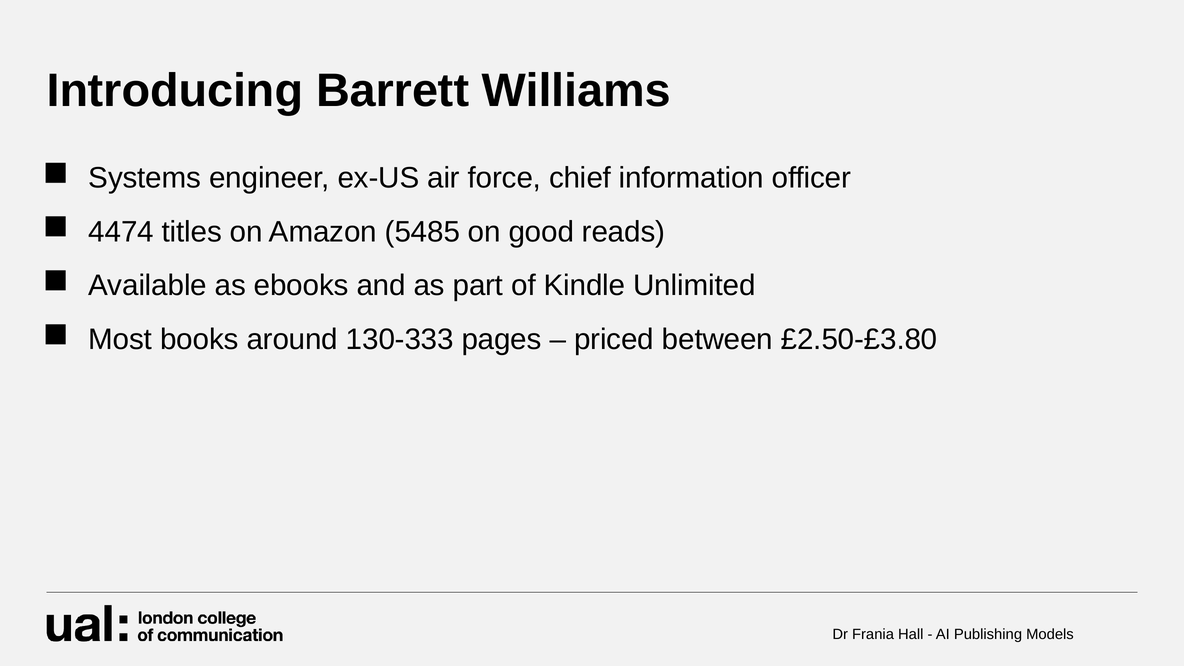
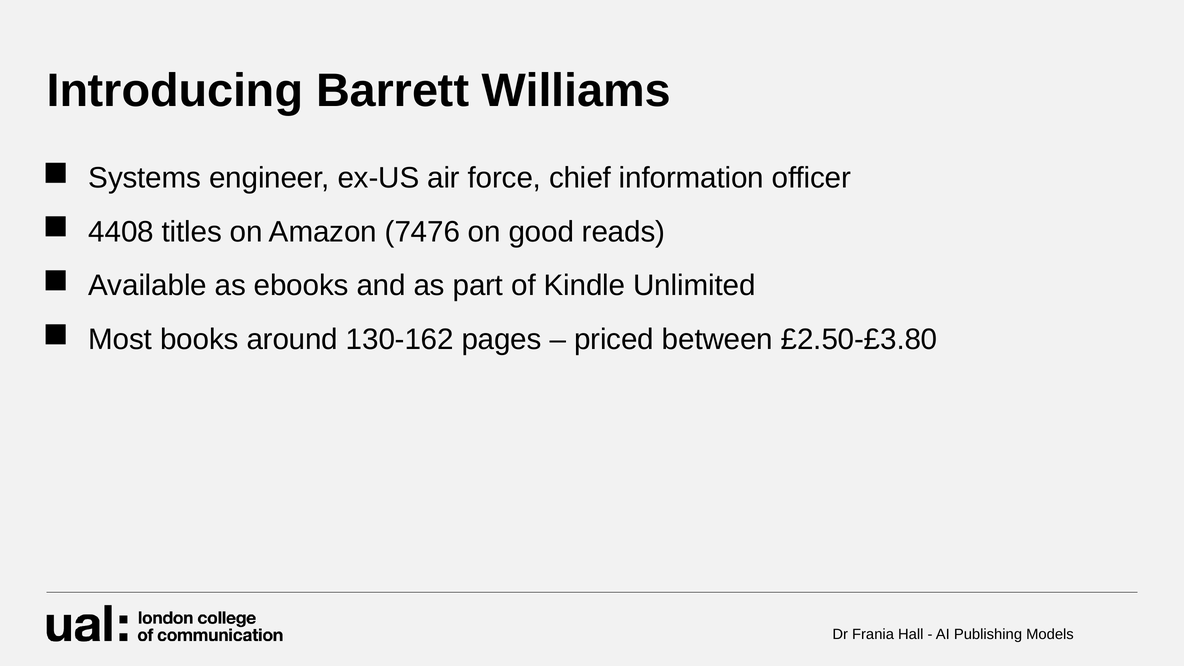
4474: 4474 -> 4408
5485: 5485 -> 7476
130-333: 130-333 -> 130-162
